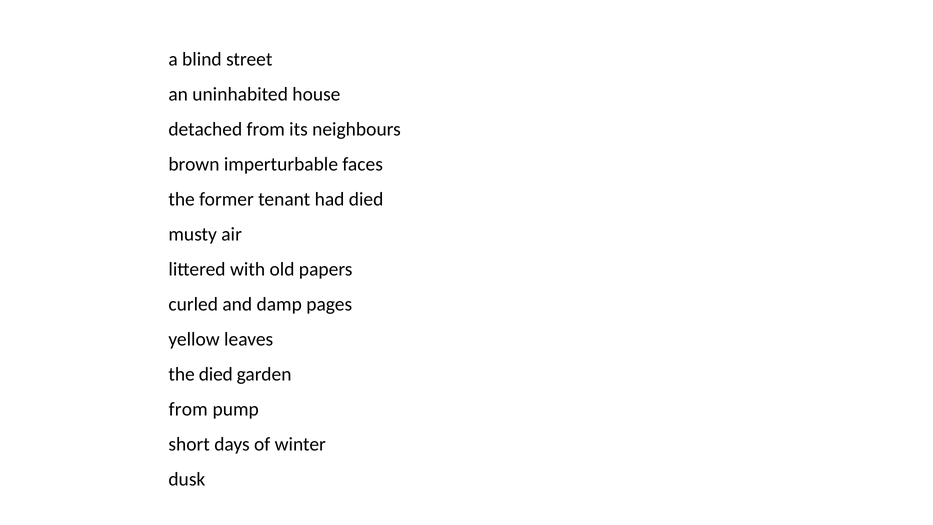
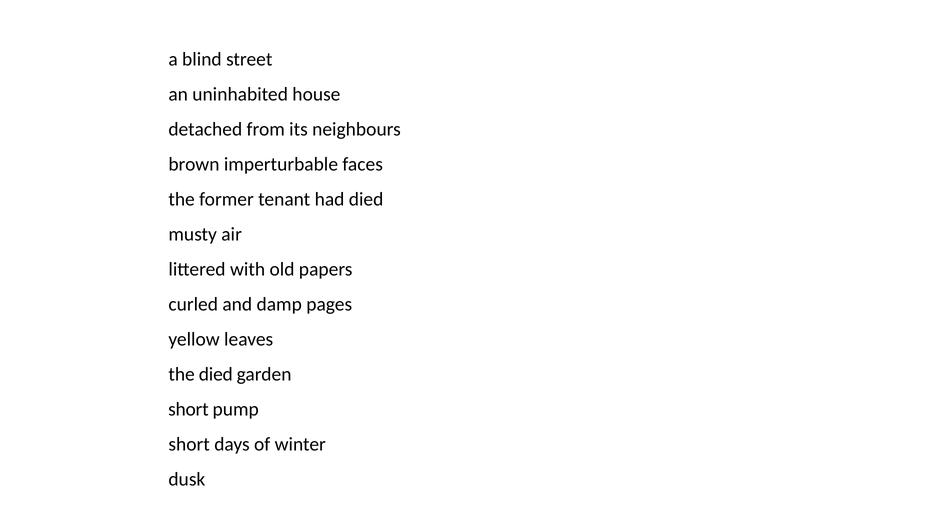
from at (188, 409): from -> short
